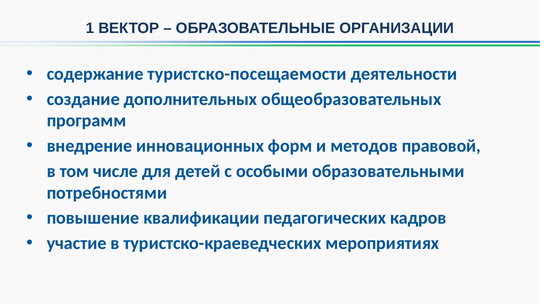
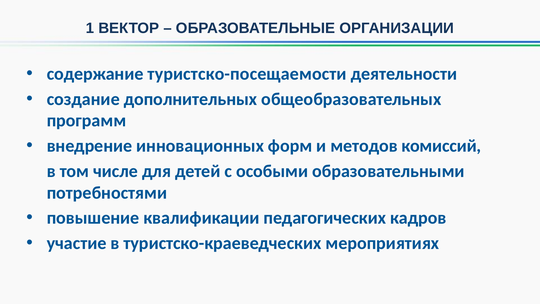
правовой: правовой -> комиссий
